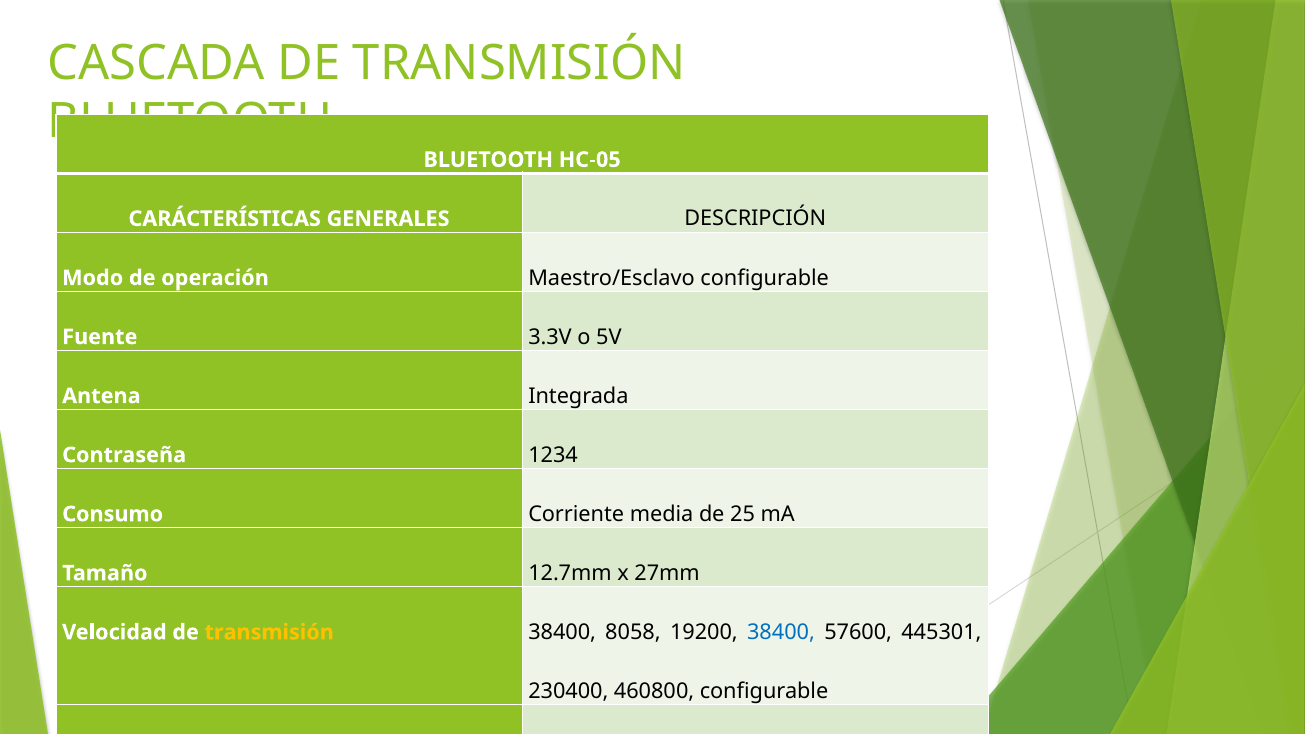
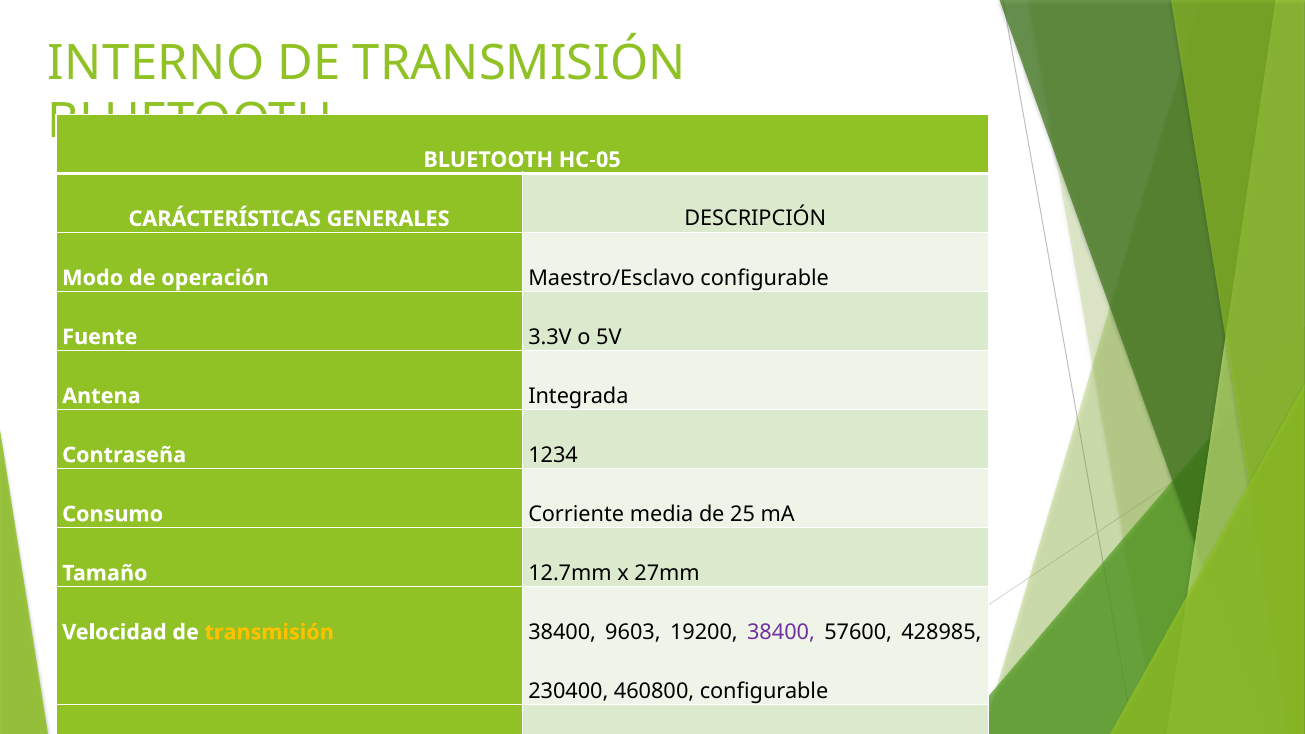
CASCADA: CASCADA -> INTERNO
8058: 8058 -> 9603
38400 at (781, 632) colour: blue -> purple
445301: 445301 -> 428985
